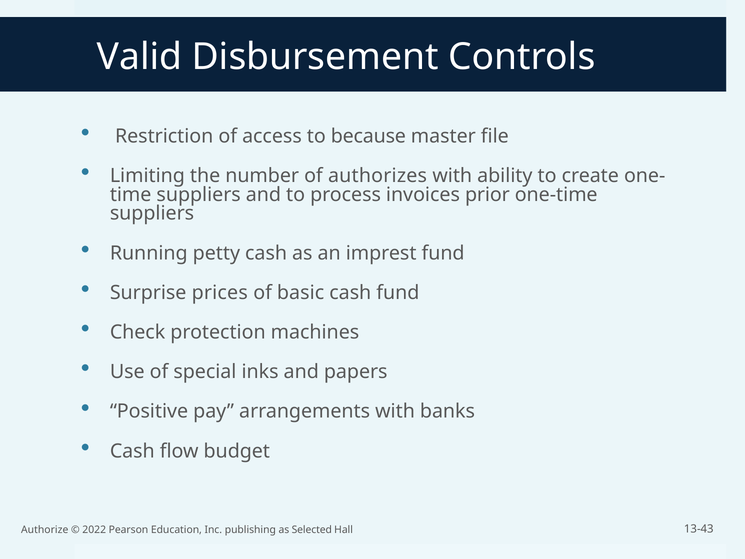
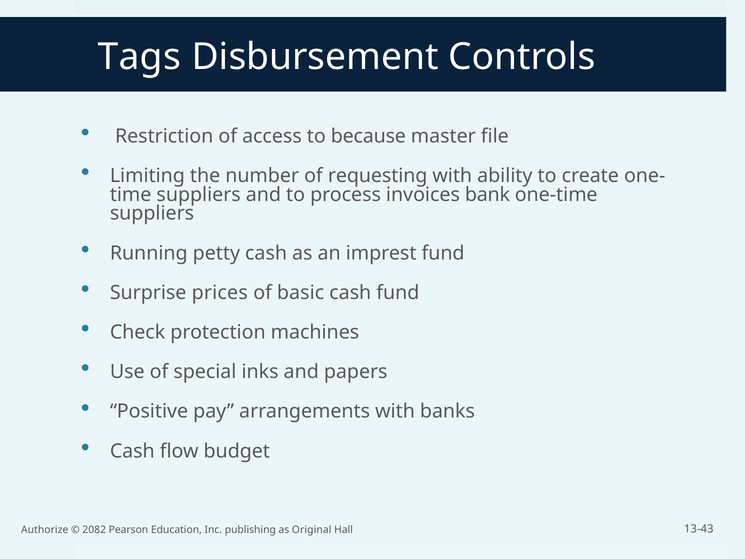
Valid: Valid -> Tags
authorizes: authorizes -> requesting
prior: prior -> bank
2022: 2022 -> 2082
Selected: Selected -> Original
